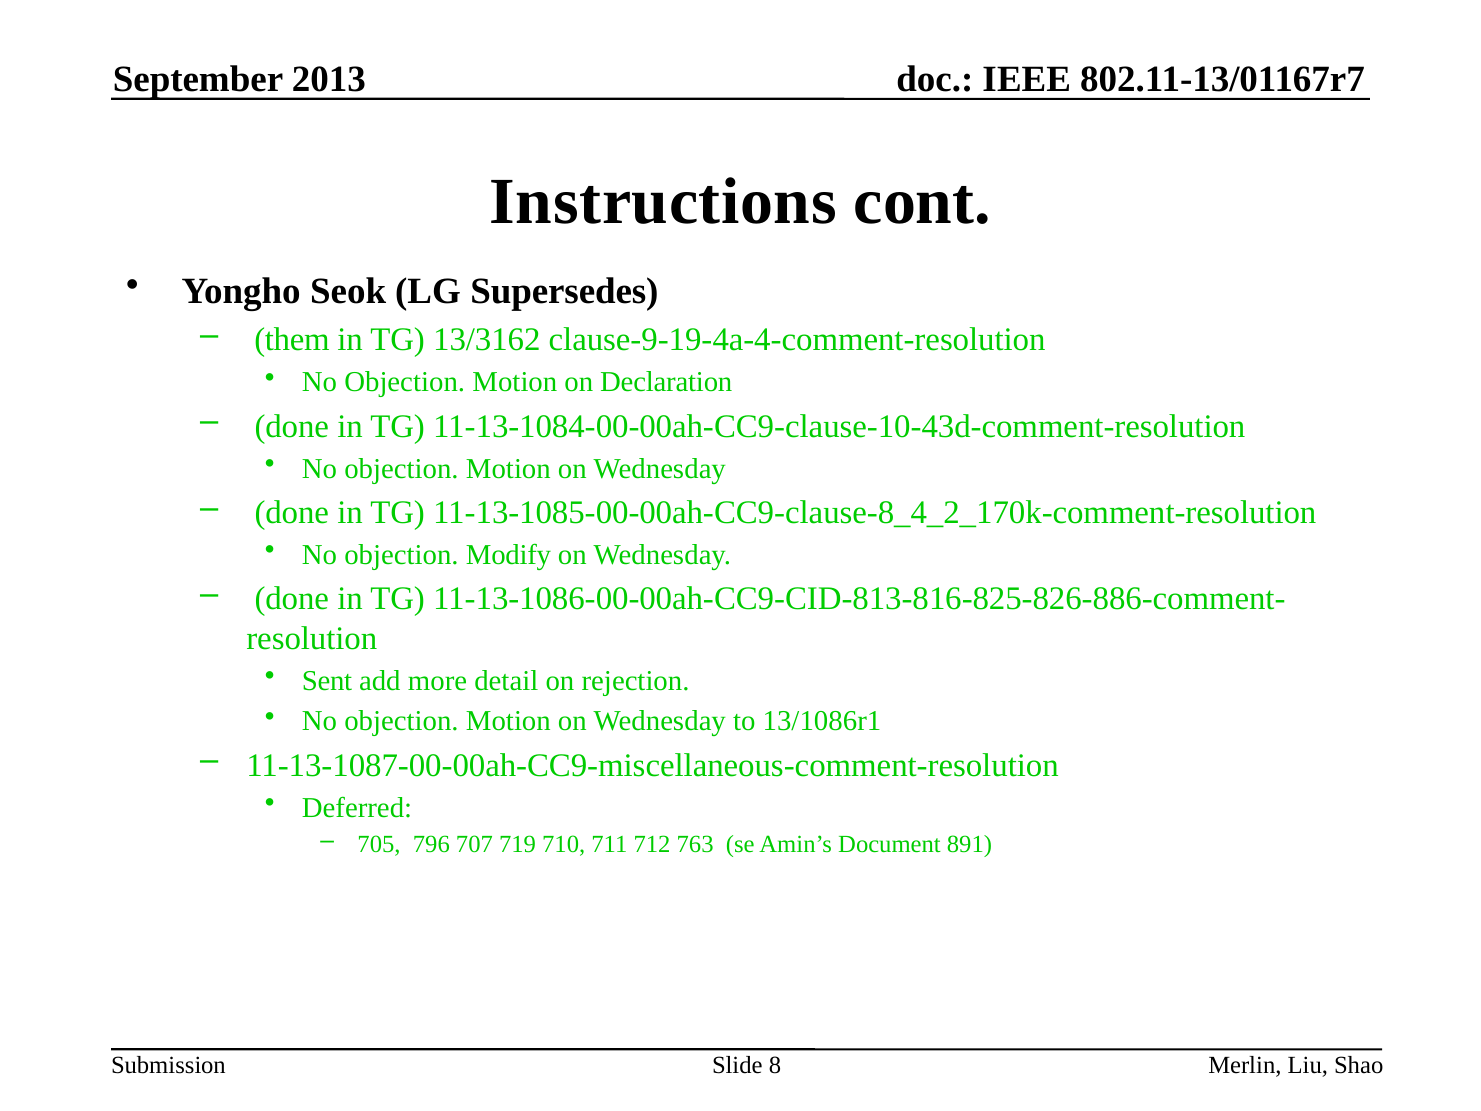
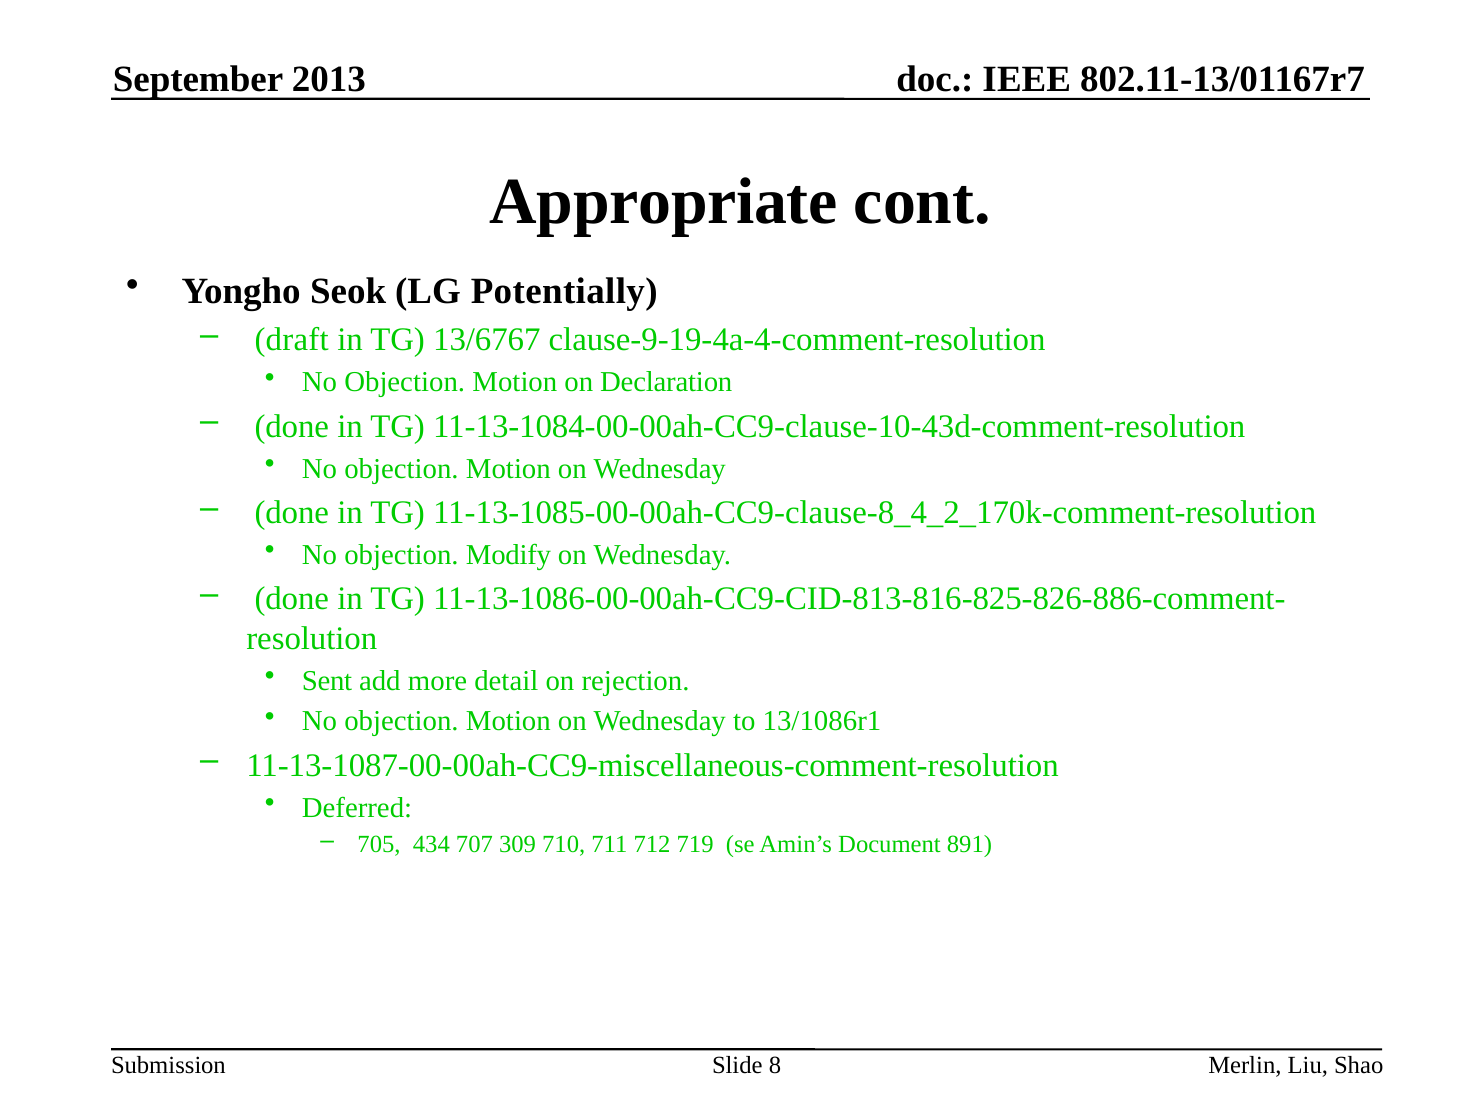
Instructions: Instructions -> Appropriate
Supersedes: Supersedes -> Potentially
them: them -> draft
13/3162: 13/3162 -> 13/6767
796: 796 -> 434
719: 719 -> 309
763: 763 -> 719
